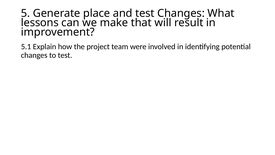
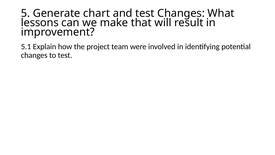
place: place -> chart
